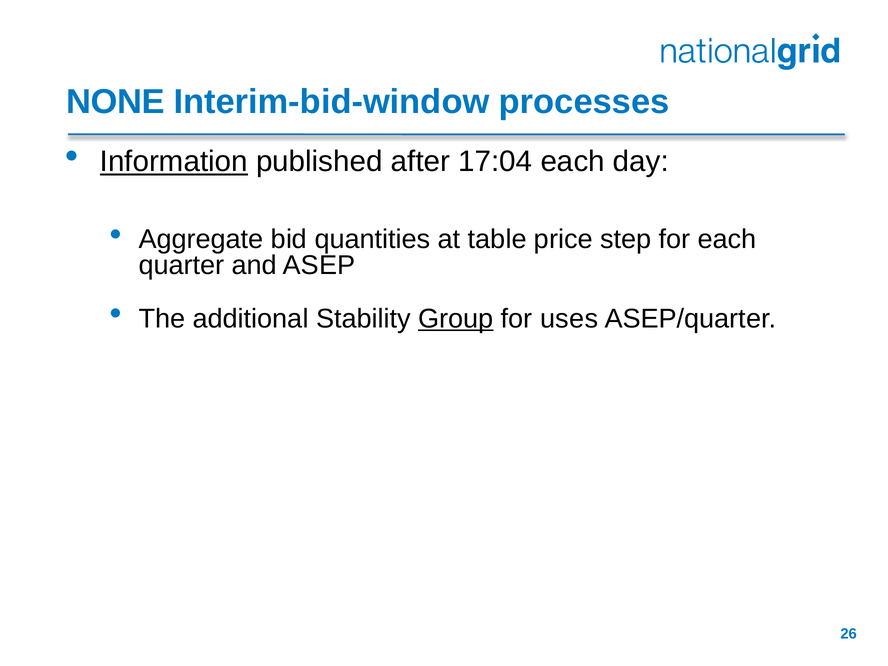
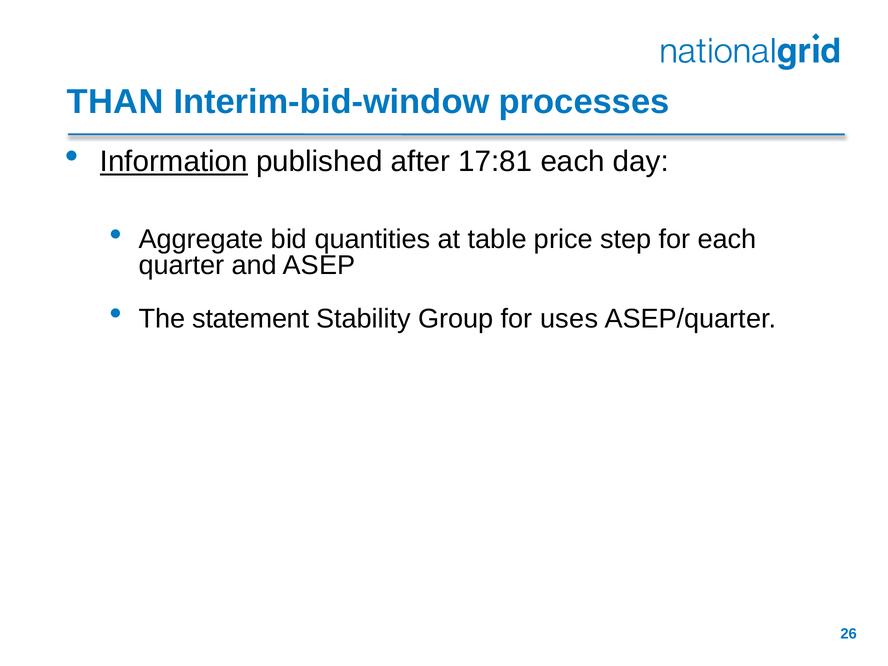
NONE: NONE -> THAN
17:04: 17:04 -> 17:81
additional: additional -> statement
Group underline: present -> none
